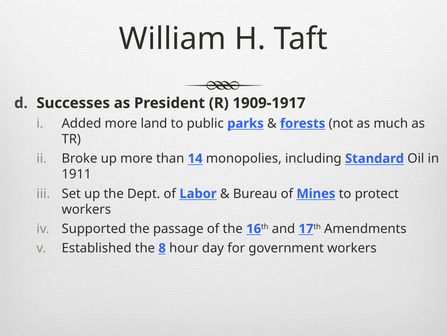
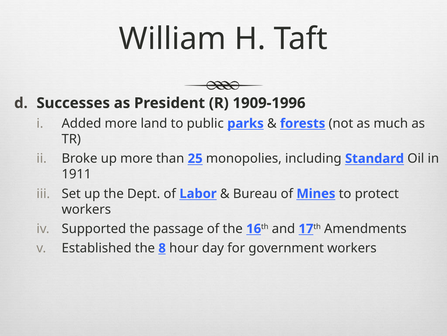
1909-1917: 1909-1917 -> 1909-1996
14: 14 -> 25
